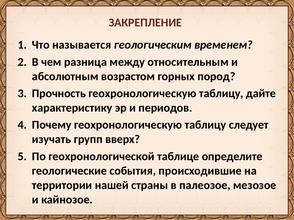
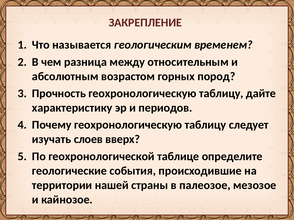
групп: групп -> слоев
